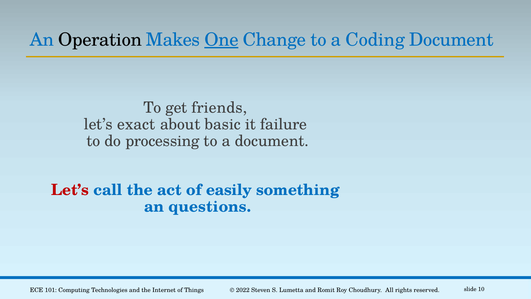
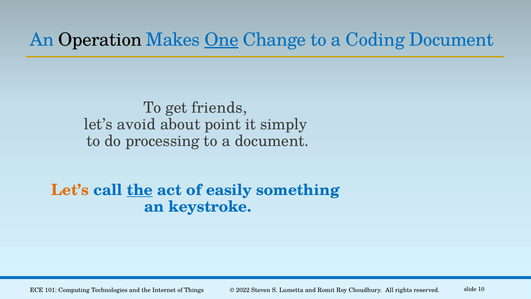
exact: exact -> avoid
basic: basic -> point
failure: failure -> simply
Let’s at (70, 190) colour: red -> orange
the at (140, 190) underline: none -> present
questions: questions -> keystroke
